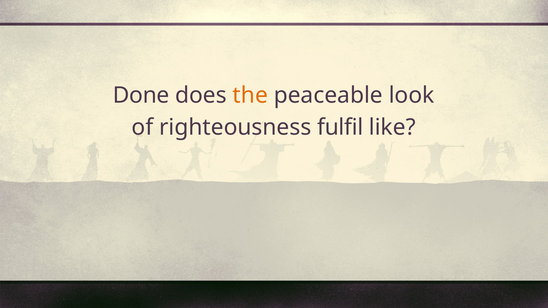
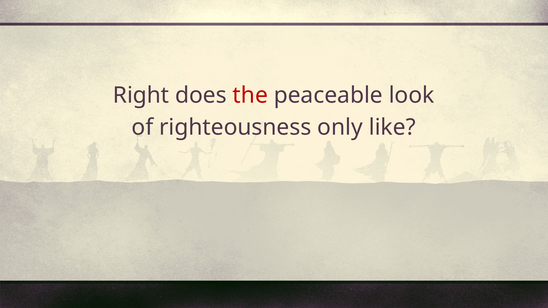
Done: Done -> Right
the colour: orange -> red
fulfil: fulfil -> only
